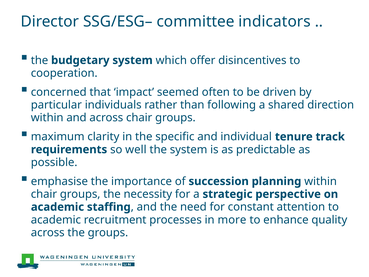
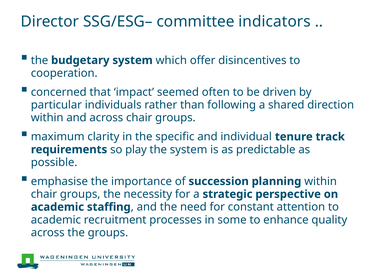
well: well -> play
more: more -> some
